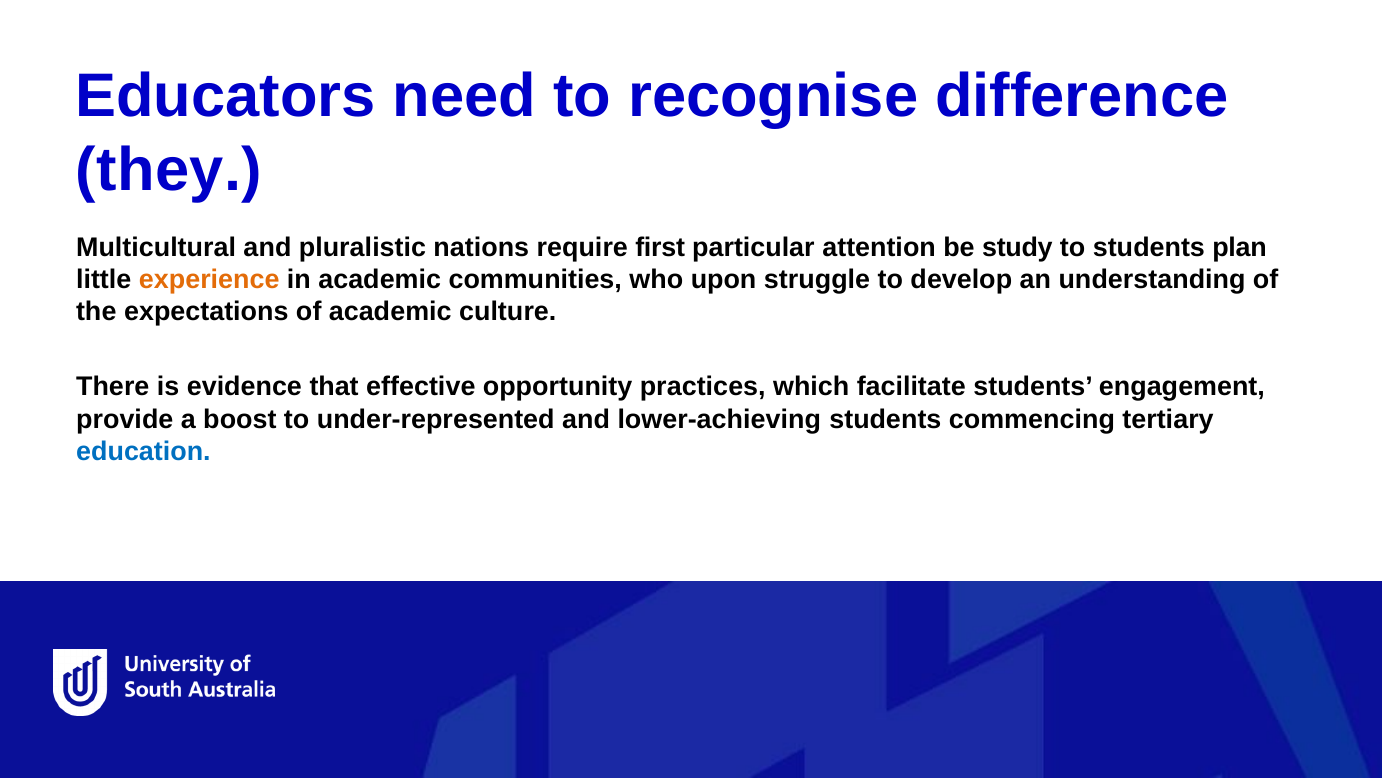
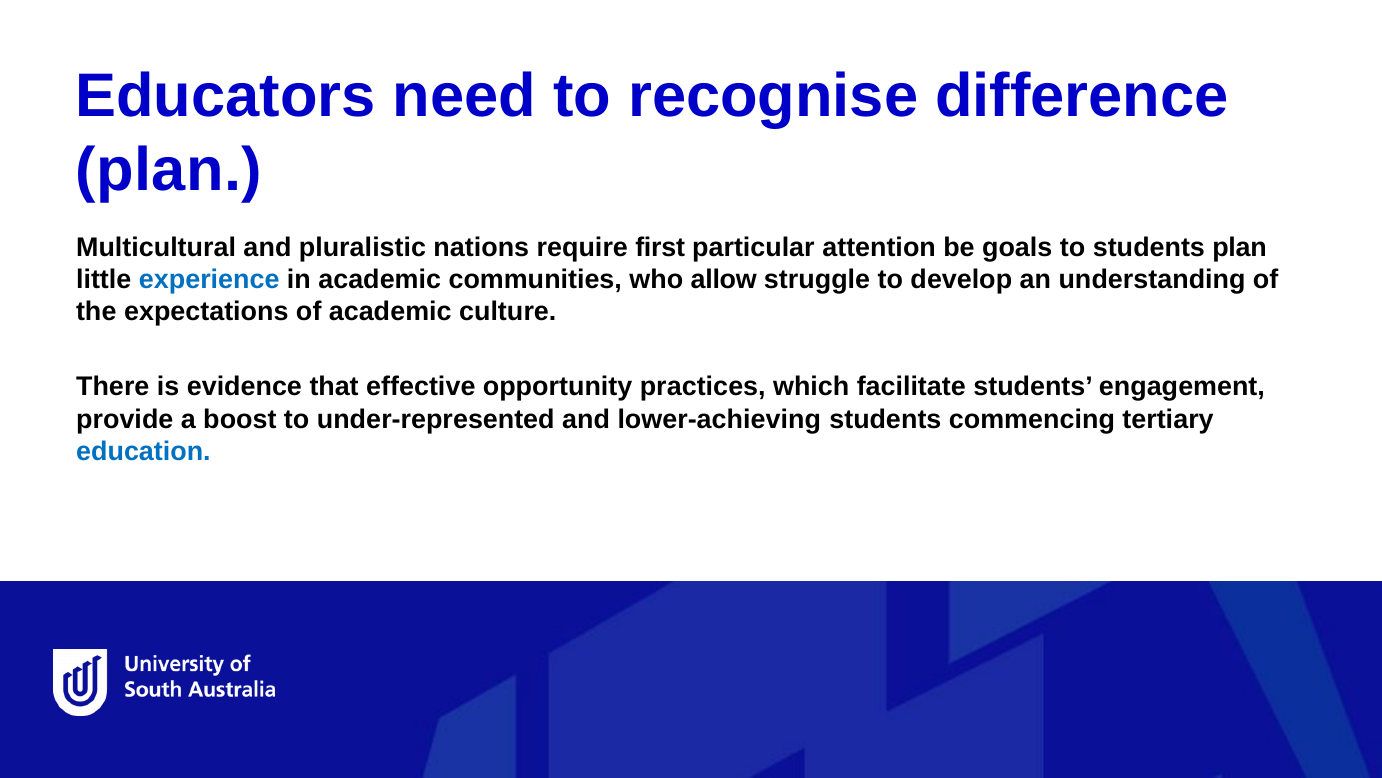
they at (169, 170): they -> plan
study: study -> goals
experience colour: orange -> blue
upon: upon -> allow
